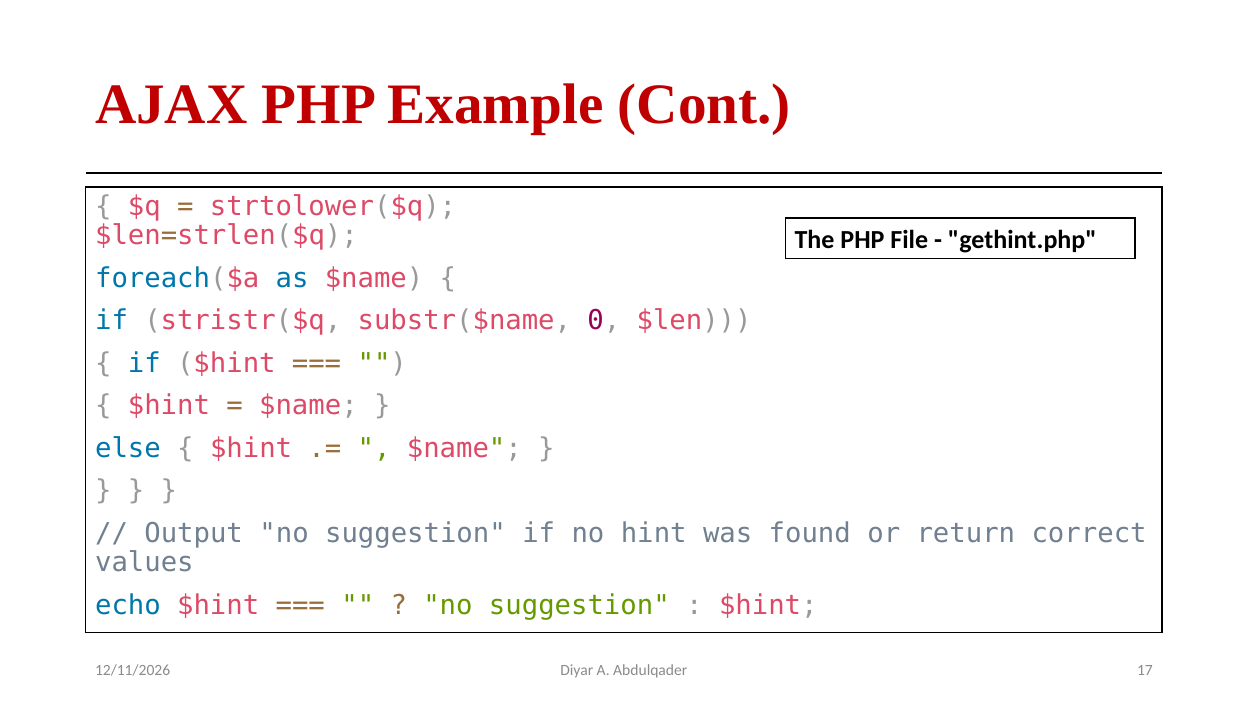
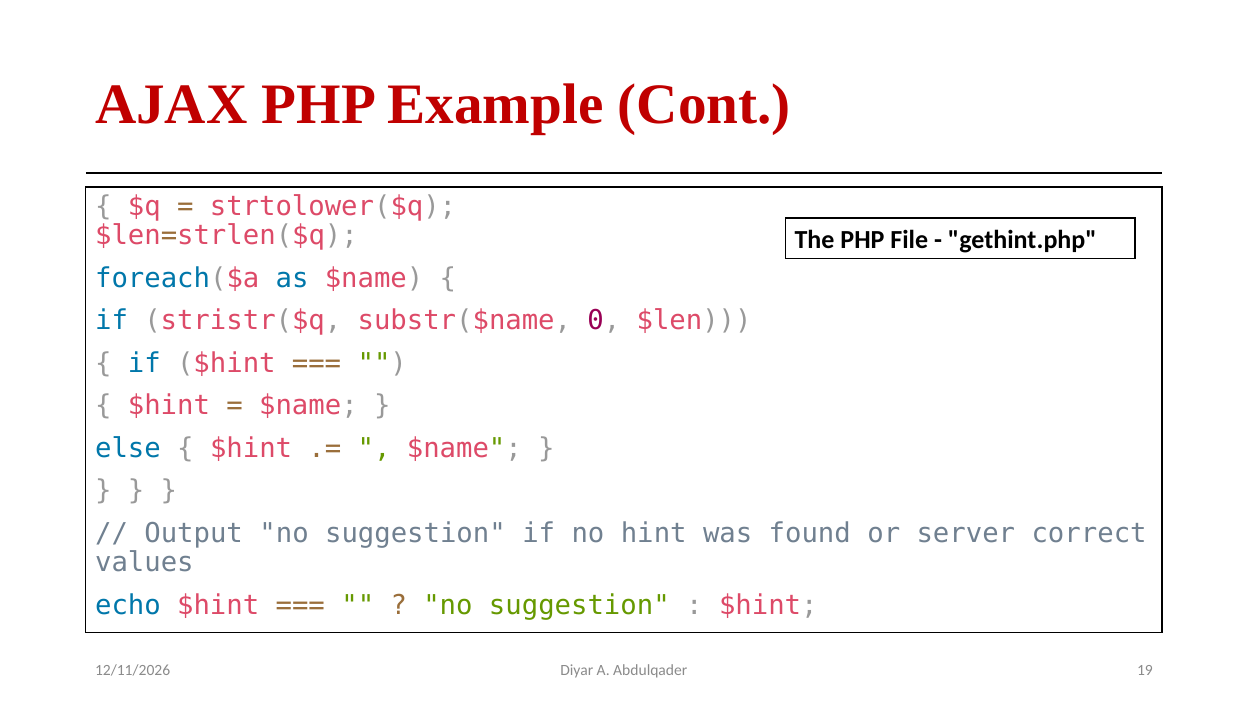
return: return -> server
17: 17 -> 19
